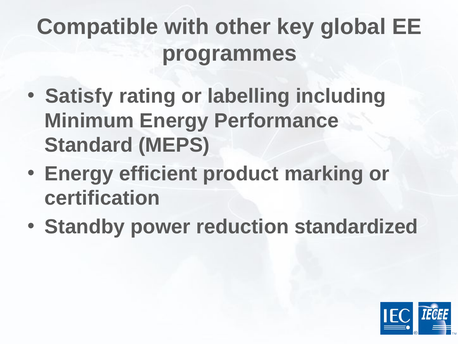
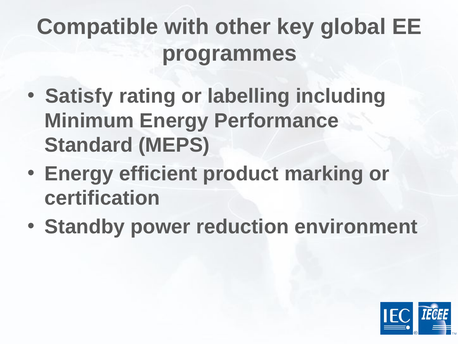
standardized: standardized -> environment
